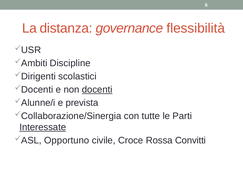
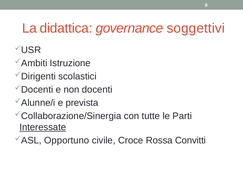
distanza: distanza -> didattica
flessibilità: flessibilità -> soggettivi
Discipline: Discipline -> Istruzione
docenti underline: present -> none
